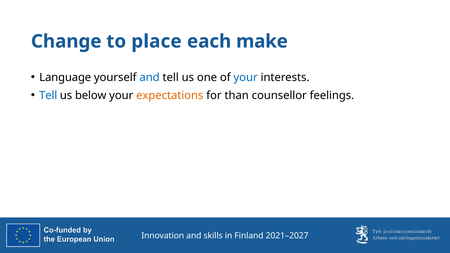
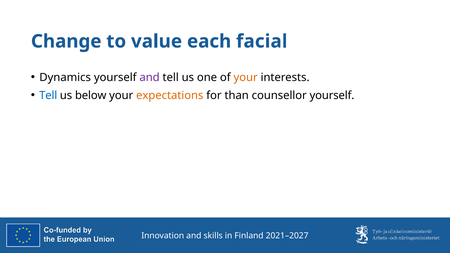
place: place -> value
make: make -> facial
Language: Language -> Dynamics
and at (150, 77) colour: blue -> purple
your at (246, 77) colour: blue -> orange
counsellor feelings: feelings -> yourself
